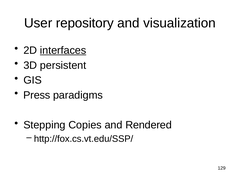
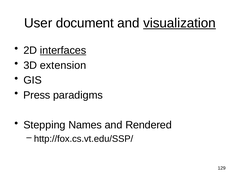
repository: repository -> document
visualization underline: none -> present
persistent: persistent -> extension
Copies: Copies -> Names
